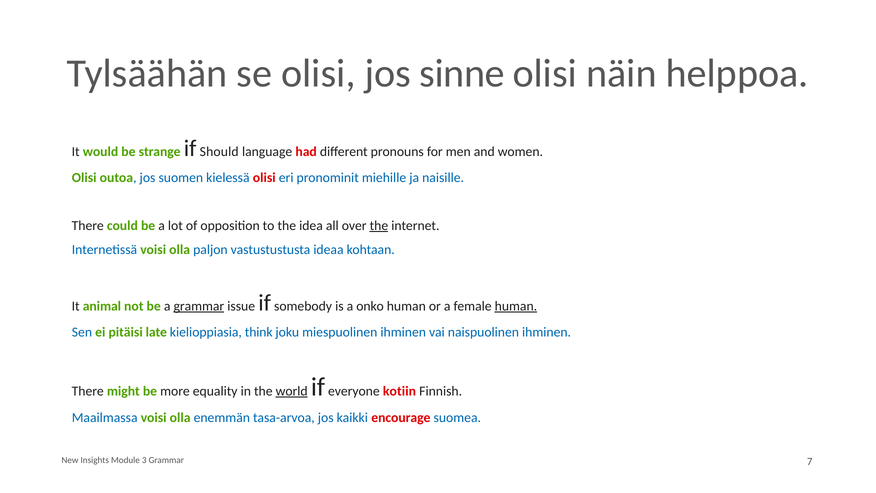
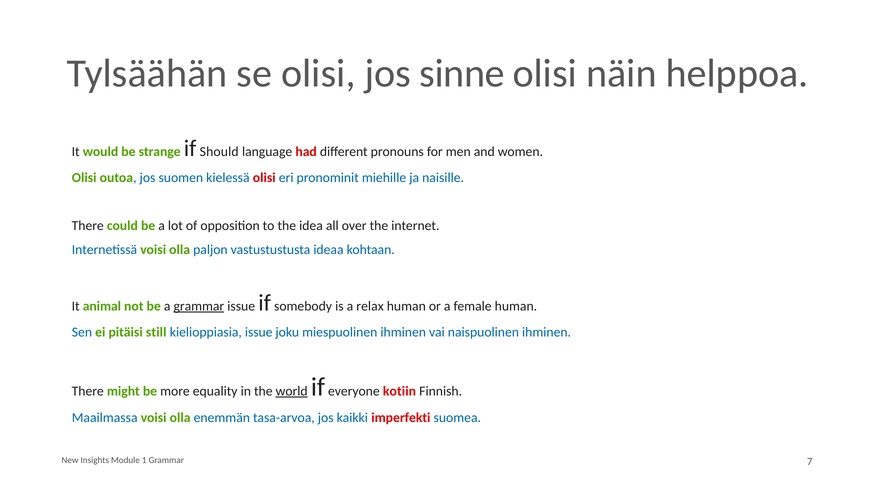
the at (379, 226) underline: present -> none
onko: onko -> relax
human at (516, 306) underline: present -> none
late: late -> still
kielioppiasia think: think -> issue
encourage: encourage -> imperfekti
3: 3 -> 1
